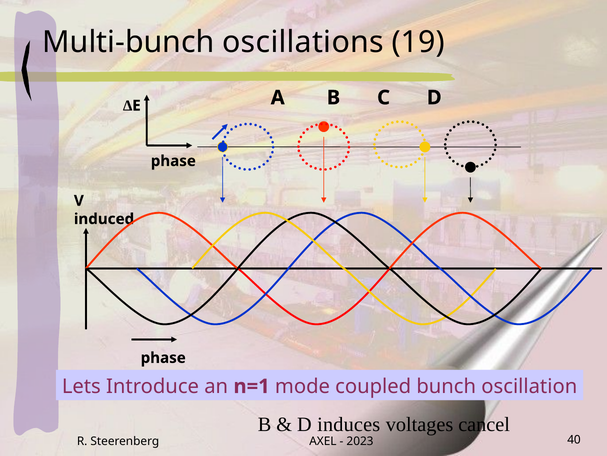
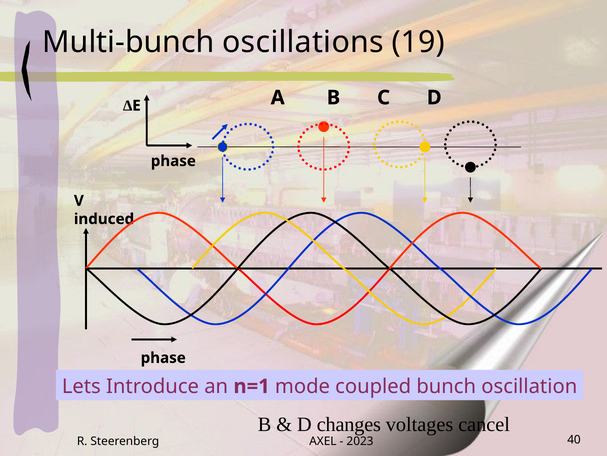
induces: induces -> changes
